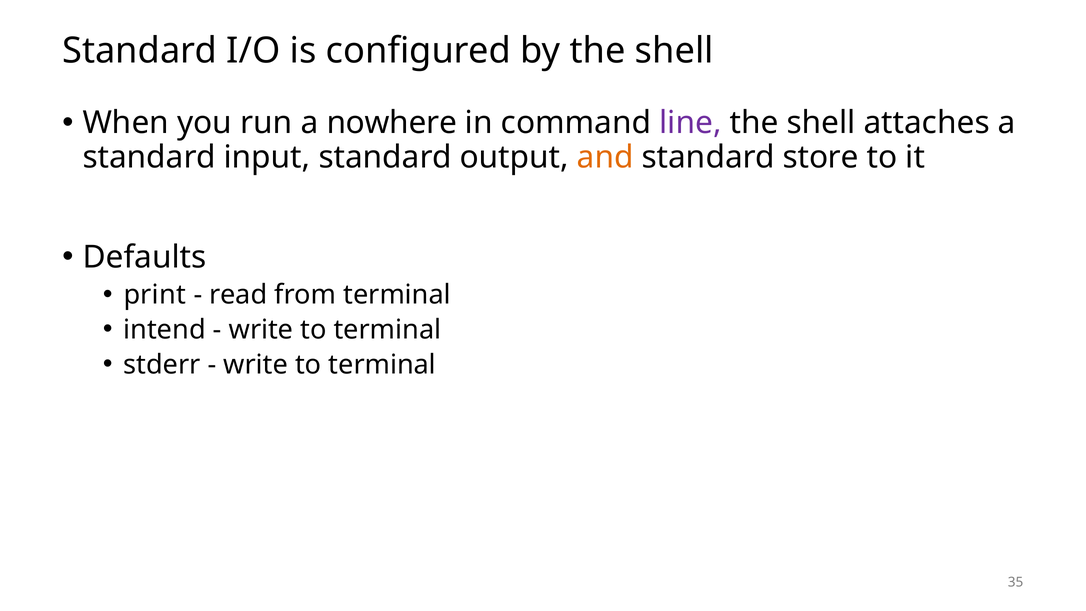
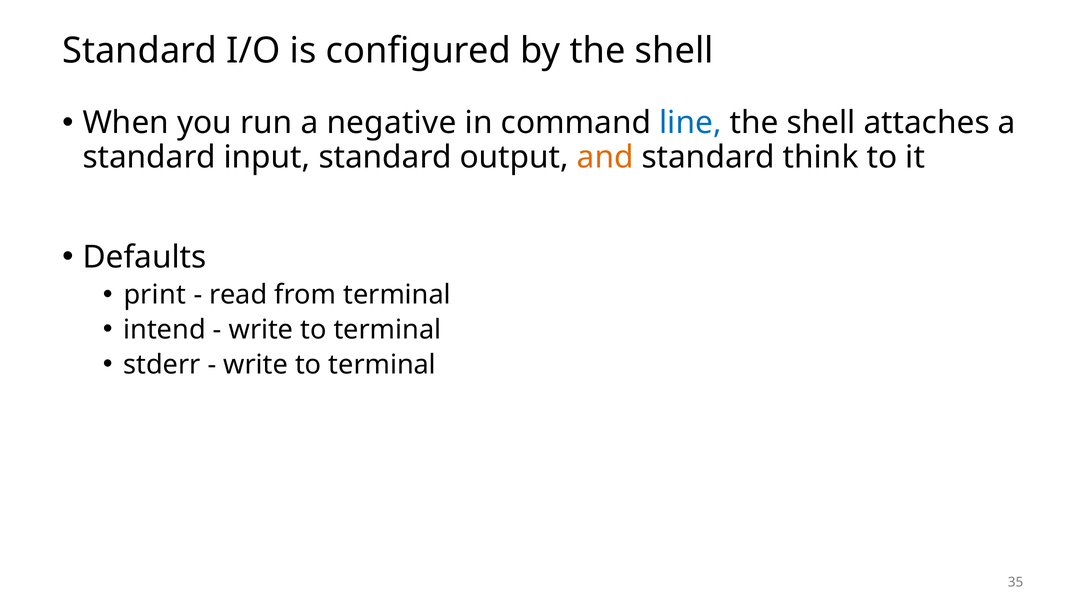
nowhere: nowhere -> negative
line colour: purple -> blue
store: store -> think
